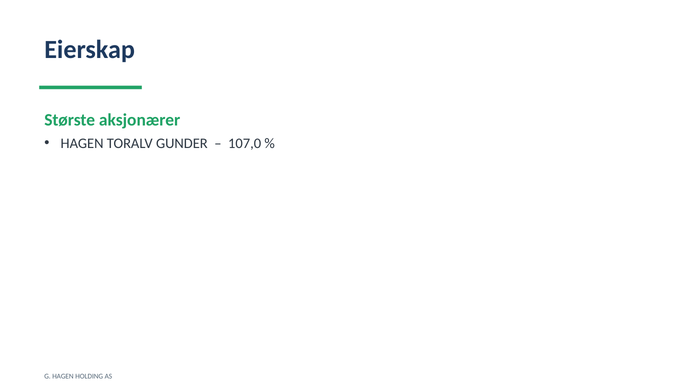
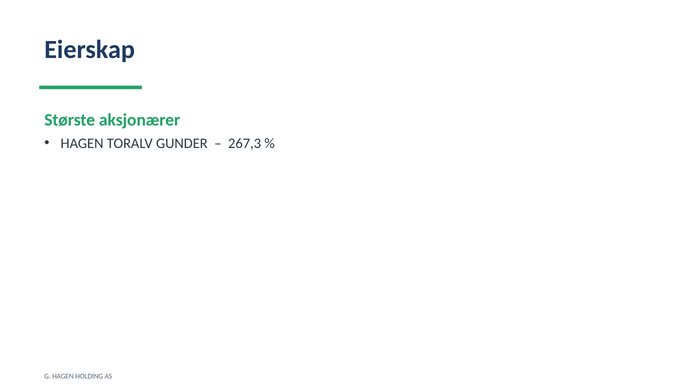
107,0: 107,0 -> 267,3
